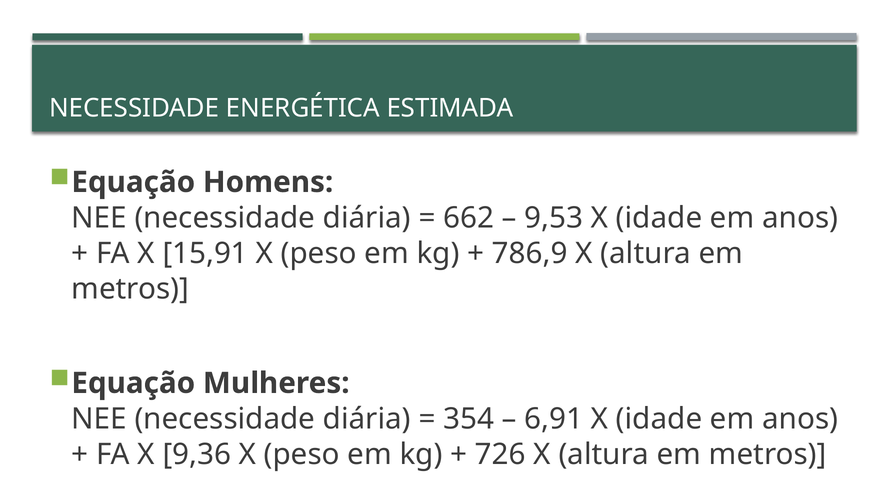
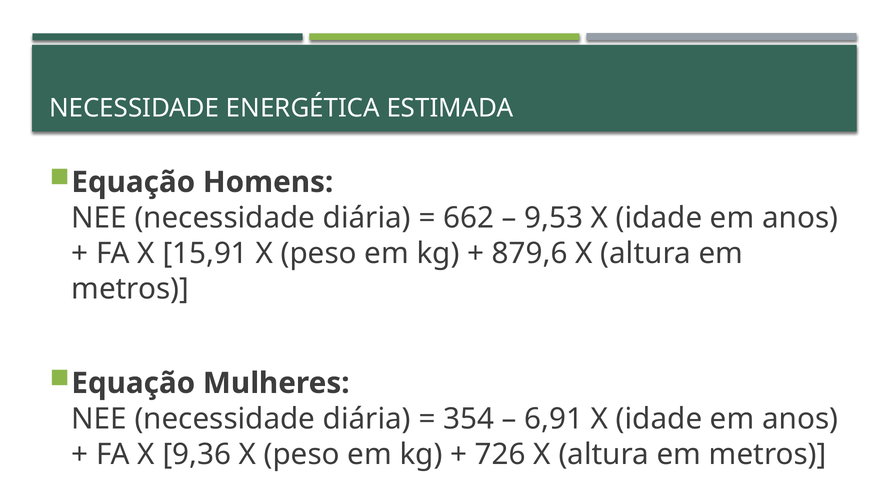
786,9: 786,9 -> 879,6
